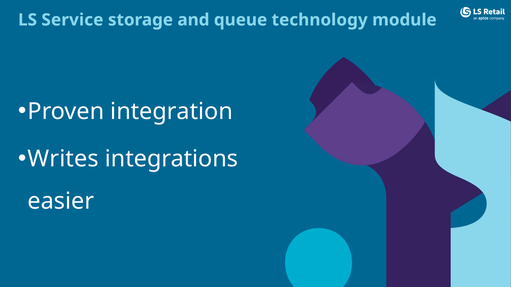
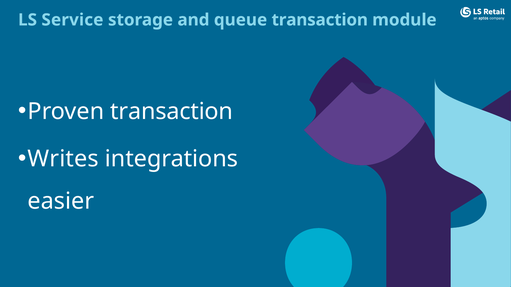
queue technology: technology -> transaction
Proven integration: integration -> transaction
